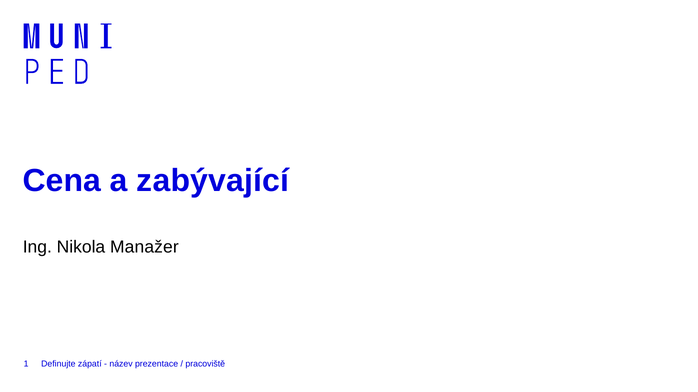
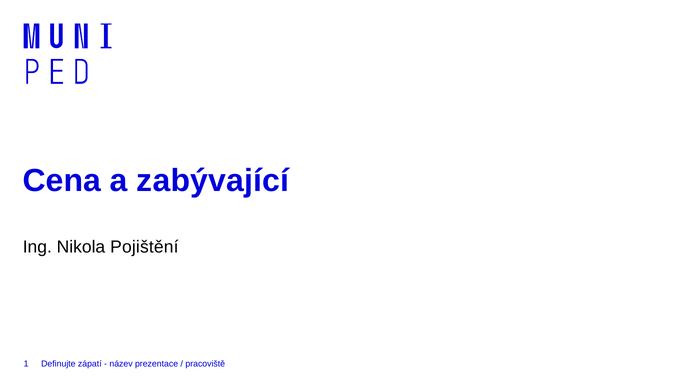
Manažer: Manažer -> Pojištění
